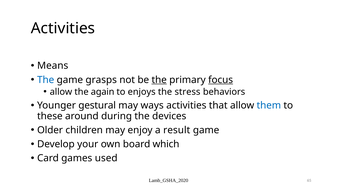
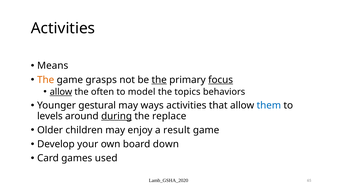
The at (46, 80) colour: blue -> orange
allow at (61, 92) underline: none -> present
again: again -> often
enjoys: enjoys -> model
stress: stress -> topics
these: these -> levels
during underline: none -> present
devices: devices -> replace
which: which -> down
